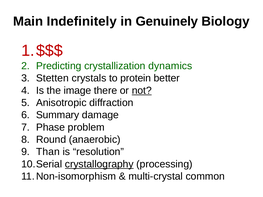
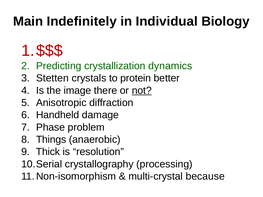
Genuinely: Genuinely -> Individual
Summary: Summary -> Handheld
Round: Round -> Things
Than: Than -> Thick
crystallography underline: present -> none
common: common -> because
